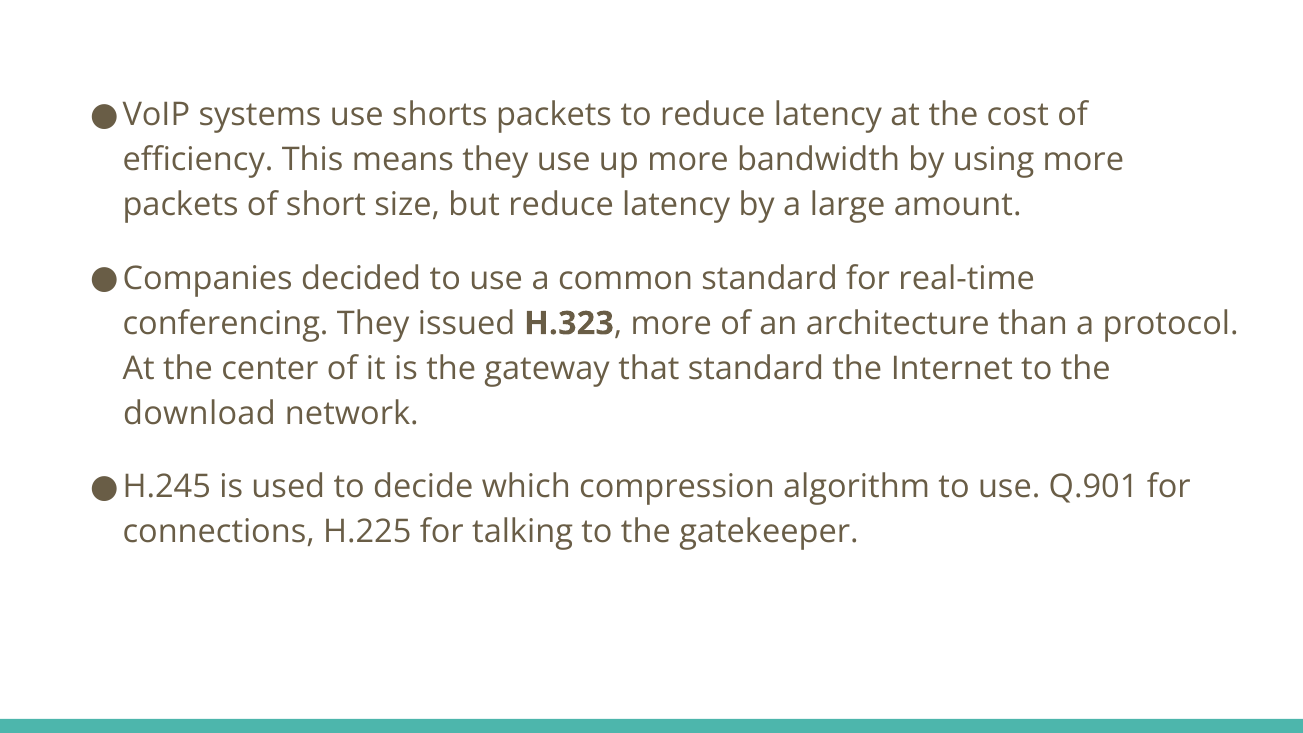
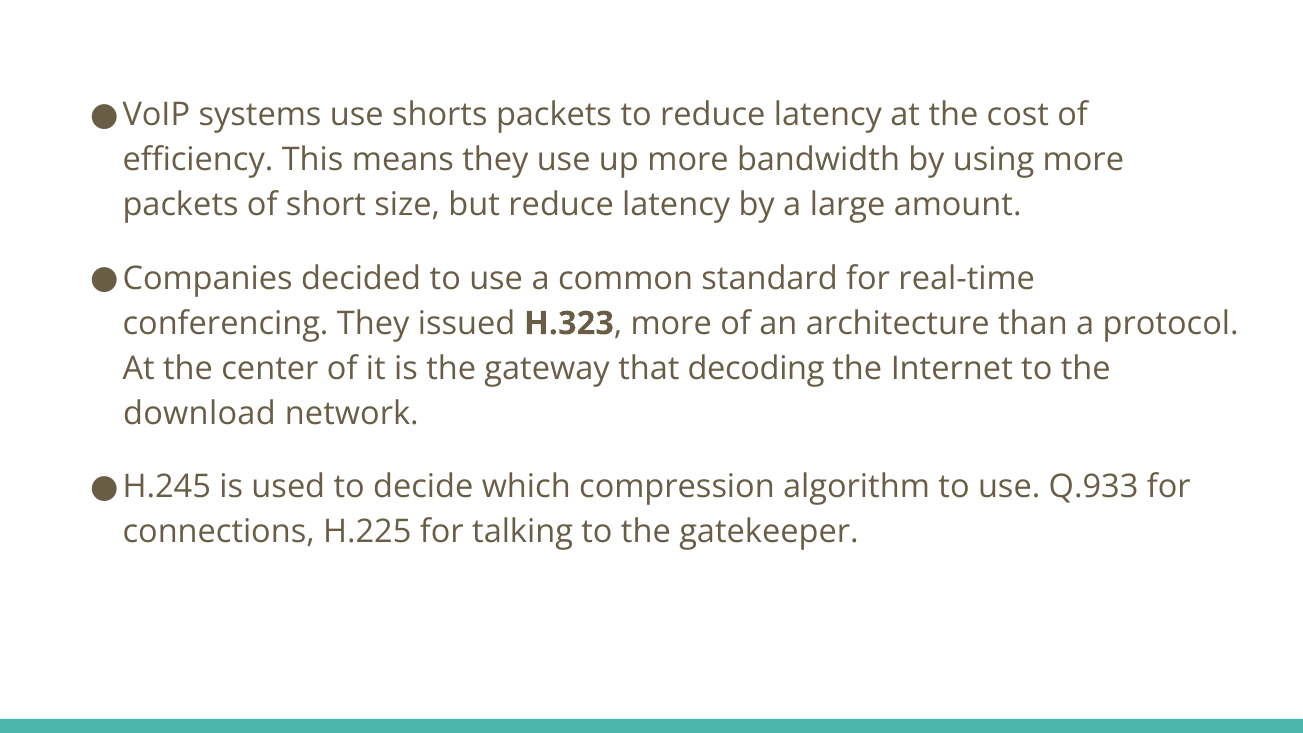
that standard: standard -> decoding
Q.901: Q.901 -> Q.933
